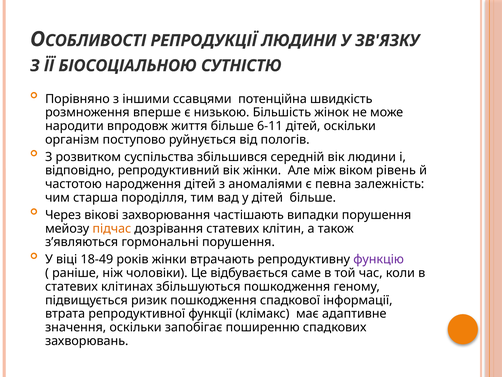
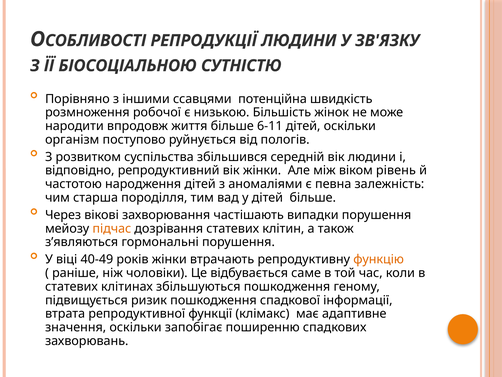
вперше: вперше -> робочої
18-49: 18-49 -> 40-49
функцію colour: purple -> orange
